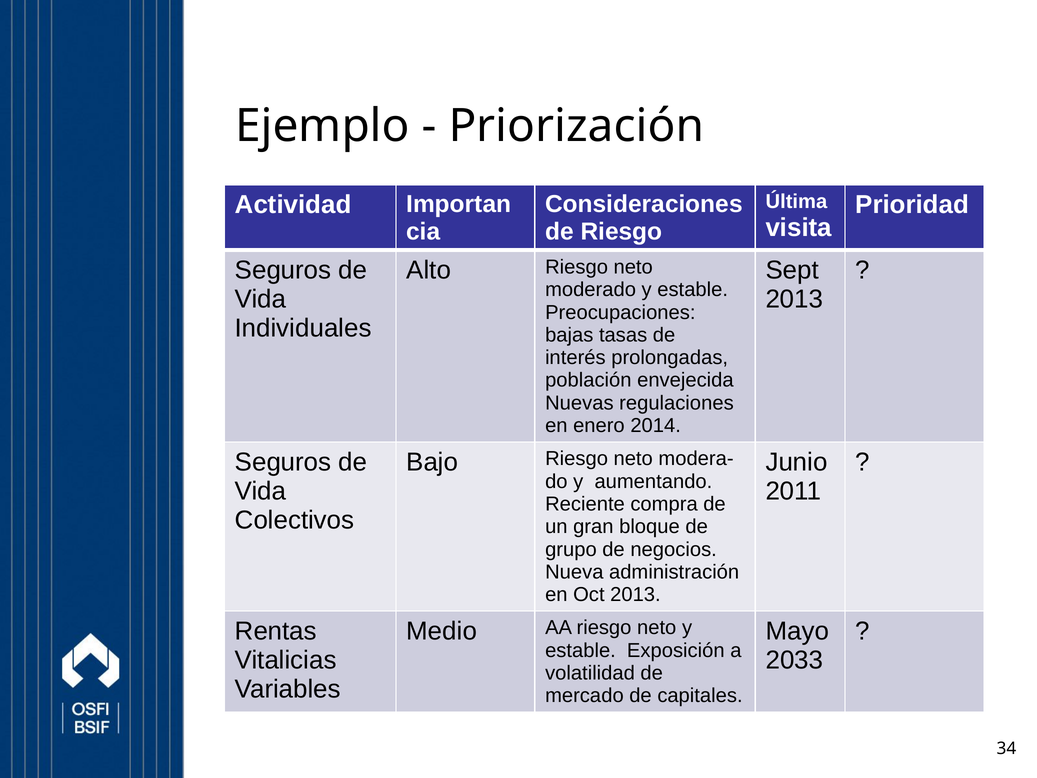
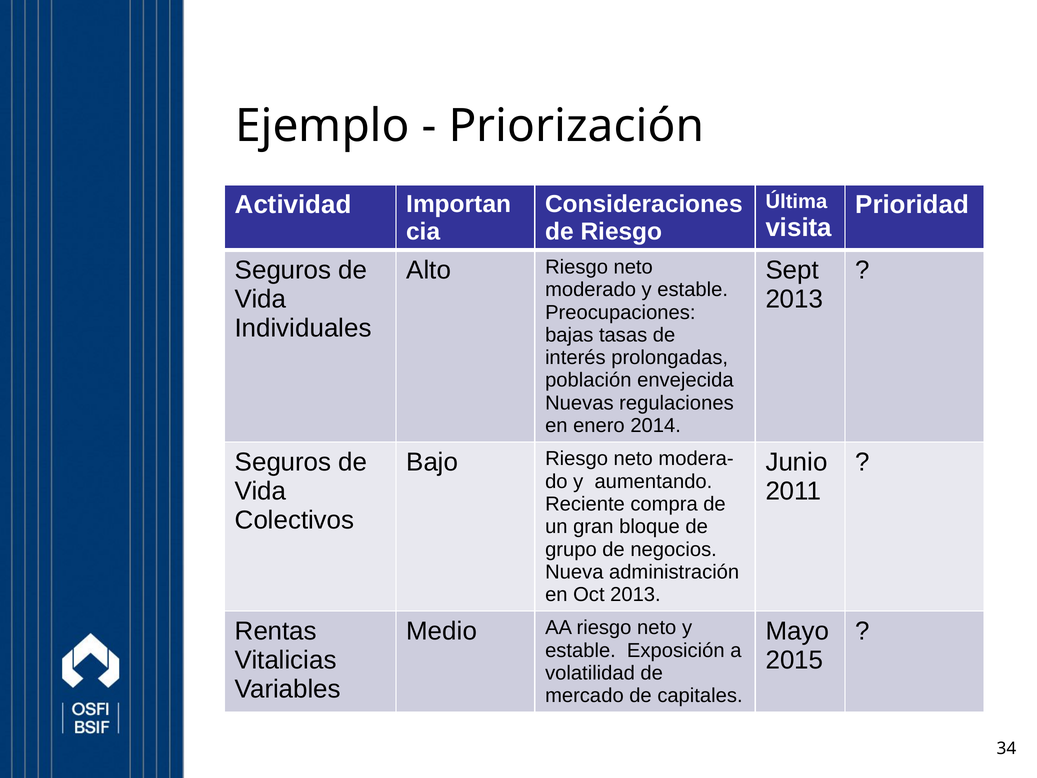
2033: 2033 -> 2015
